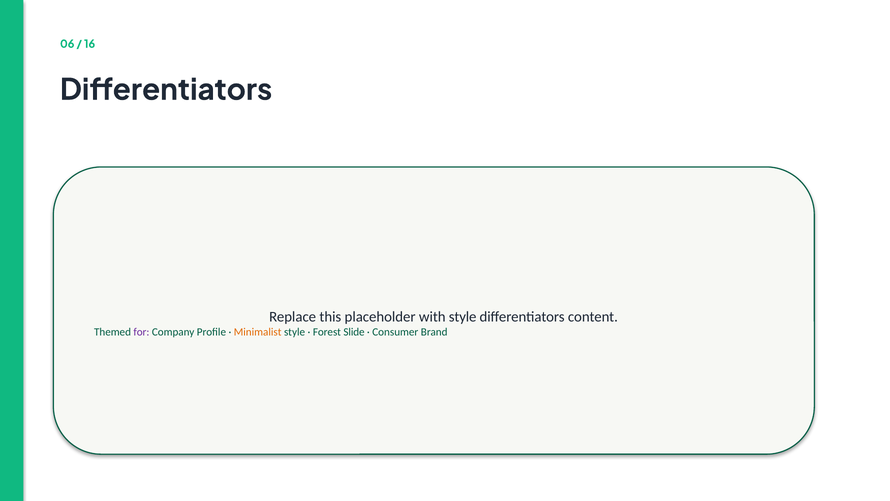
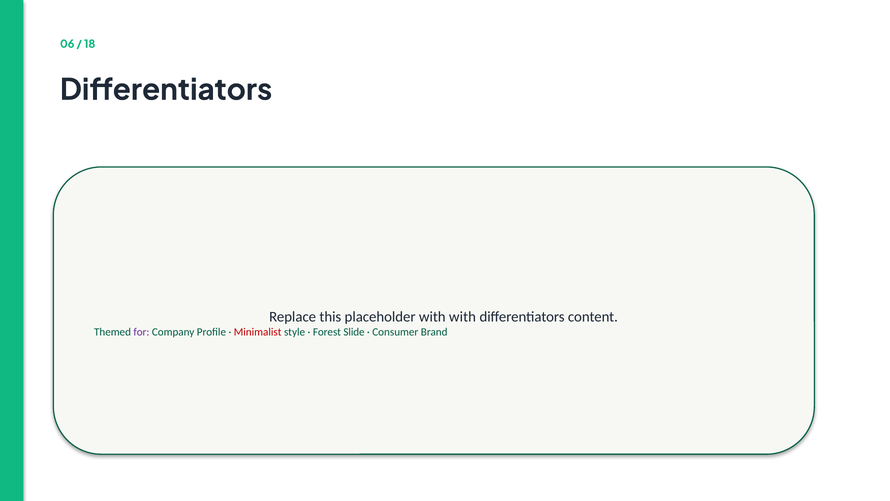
16: 16 -> 18
with style: style -> with
Minimalist colour: orange -> red
